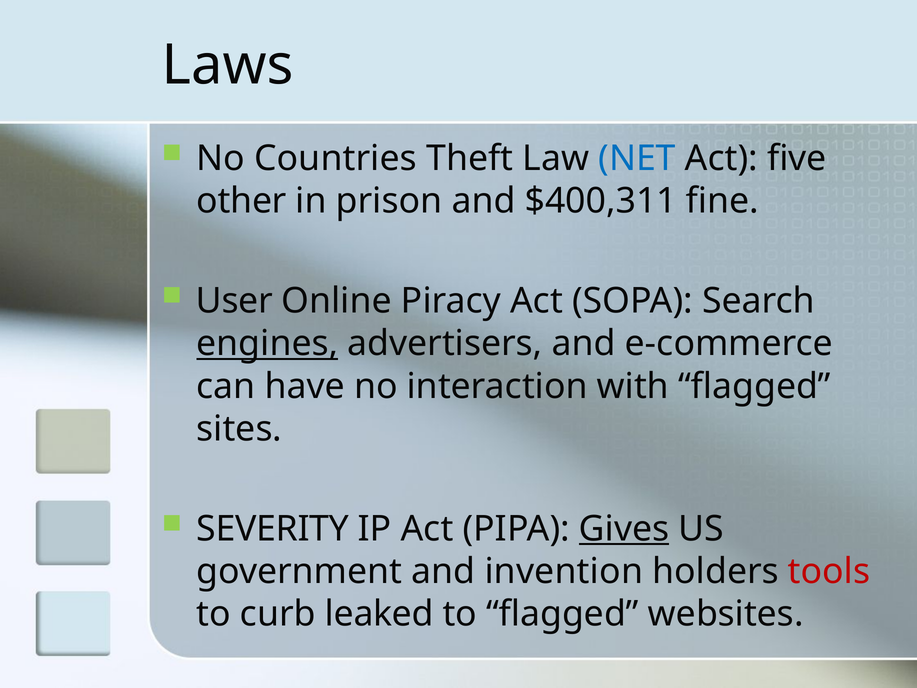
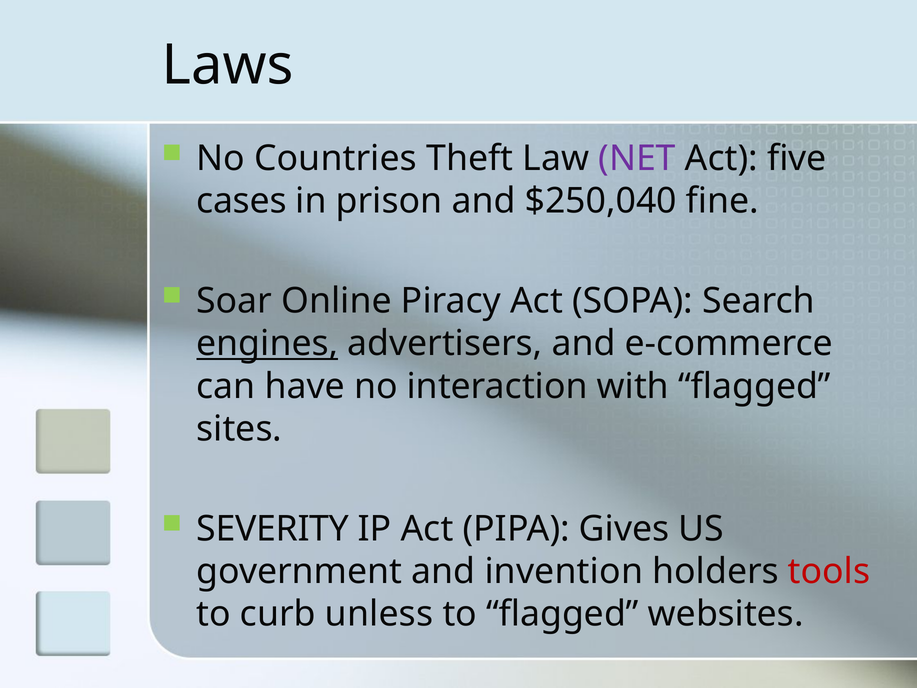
NET colour: blue -> purple
other: other -> cases
$400,311: $400,311 -> $250,040
User: User -> Soar
Gives underline: present -> none
leaked: leaked -> unless
